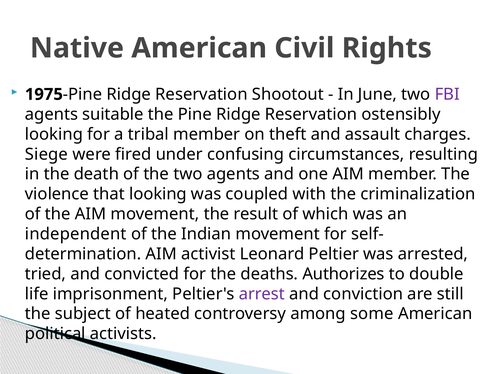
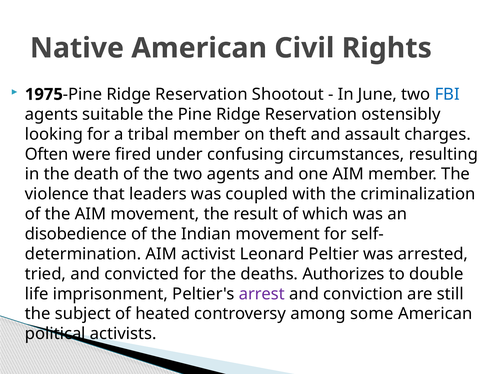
FBI colour: purple -> blue
Siege: Siege -> Often
that looking: looking -> leaders
independent: independent -> disobedience
